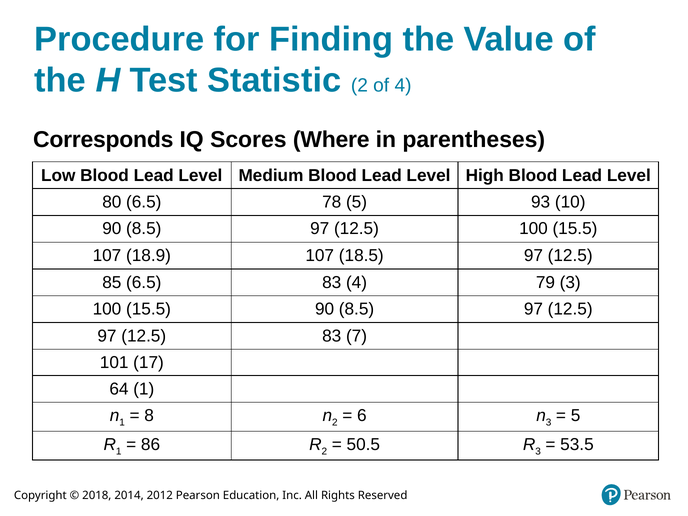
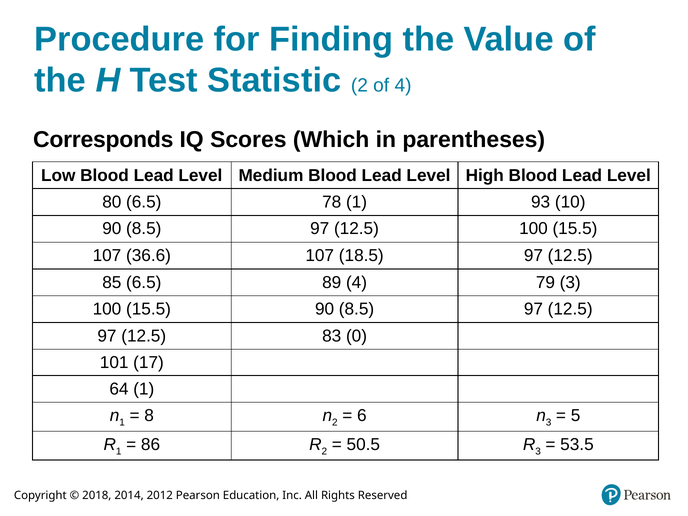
Where: Where -> Which
78 5: 5 -> 1
18.9: 18.9 -> 36.6
6.5 83: 83 -> 89
7: 7 -> 0
